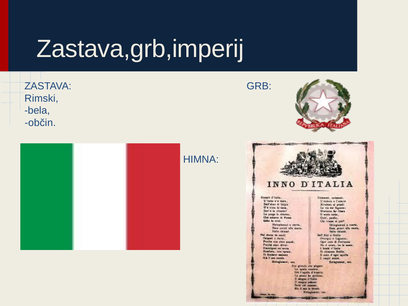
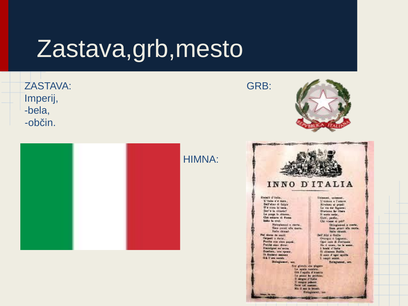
Zastava,grb,imperij: Zastava,grb,imperij -> Zastava,grb,mesto
Rimski: Rimski -> Imperij
